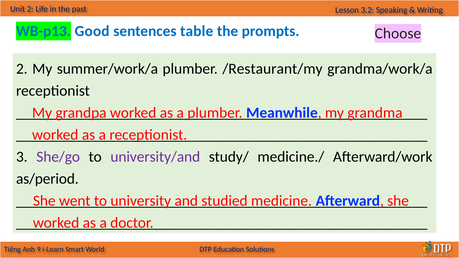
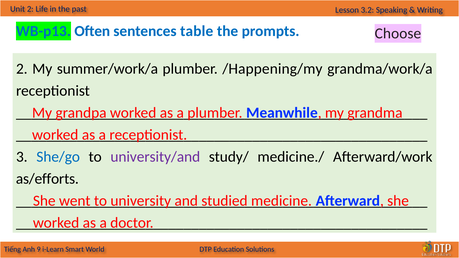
Good: Good -> Often
/Restaurant/my: /Restaurant/my -> /Happening/my
She/go colour: purple -> blue
as/period: as/period -> as/efforts
